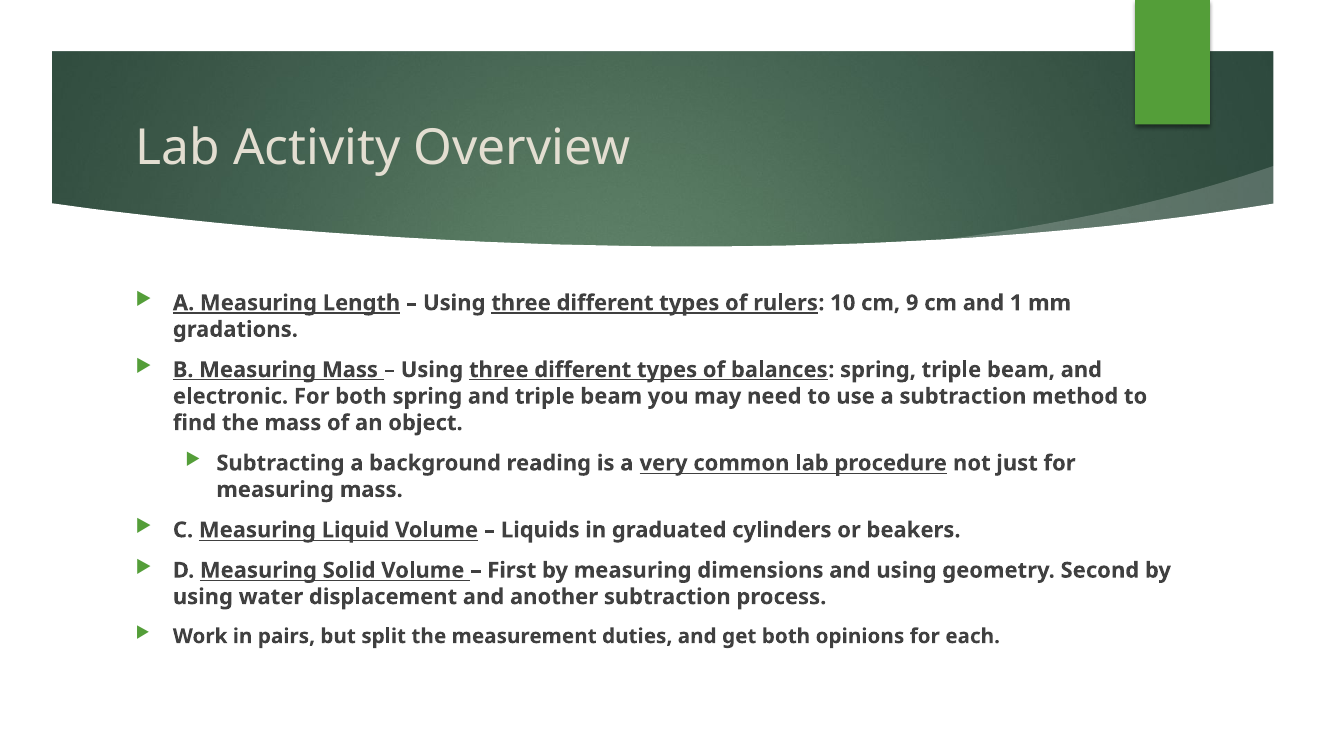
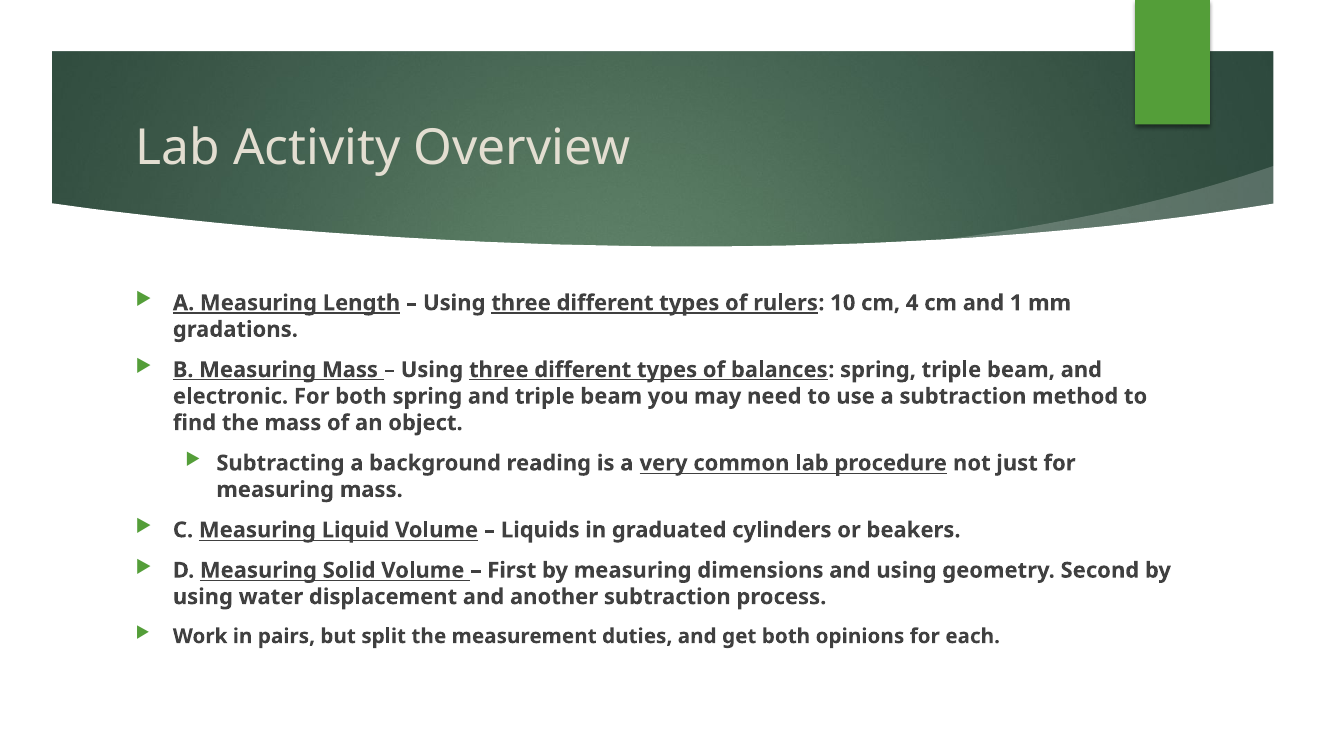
9: 9 -> 4
